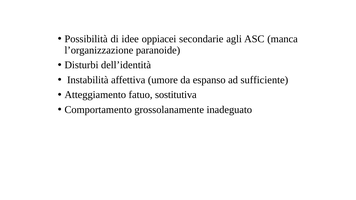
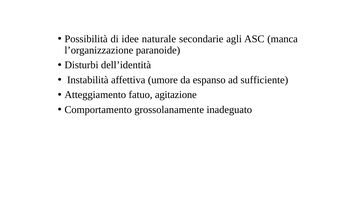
oppiacei: oppiacei -> naturale
sostitutiva: sostitutiva -> agitazione
